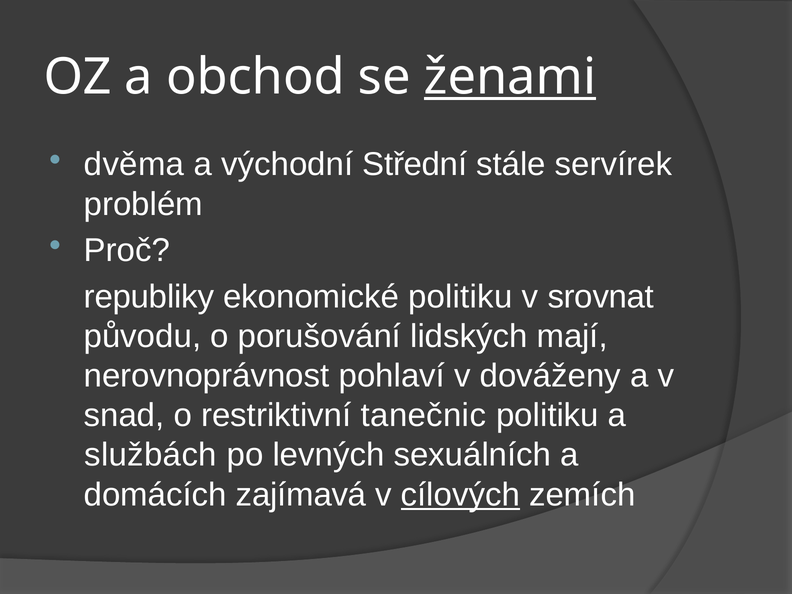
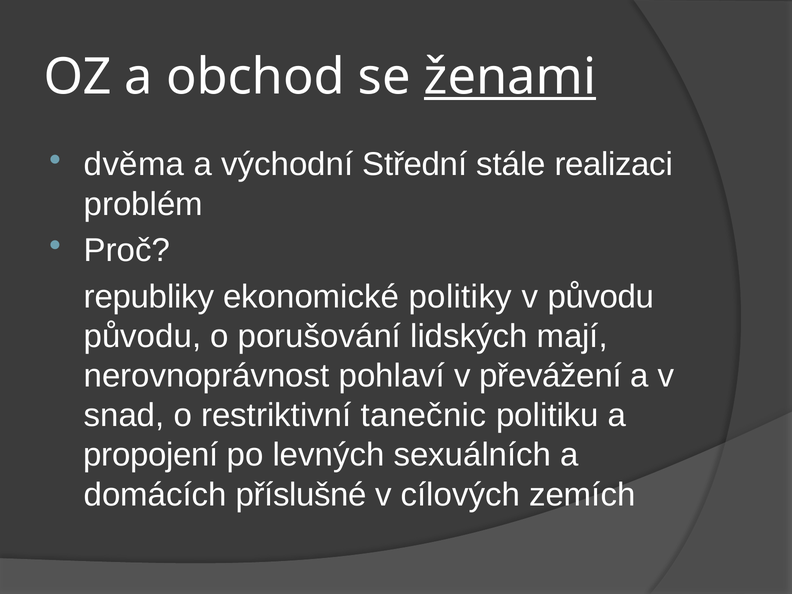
servírek: servírek -> realizaci
ekonomické politiku: politiku -> politiky
v srovnat: srovnat -> původu
dováženy: dováženy -> převážení
službách: službách -> propojení
zajímavá: zajímavá -> příslušné
cílových underline: present -> none
